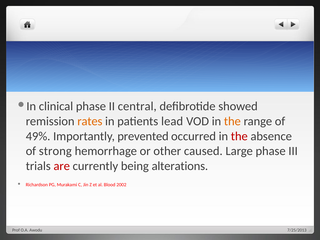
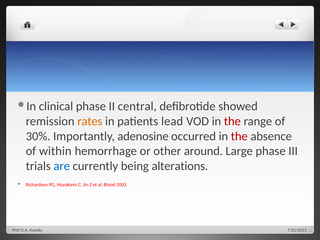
the at (232, 121) colour: orange -> red
49%: 49% -> 30%
prevented: prevented -> adenosine
strong: strong -> within
caused: caused -> around
are colour: red -> blue
